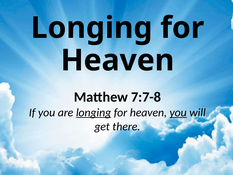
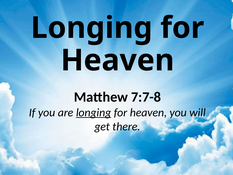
you at (178, 112) underline: present -> none
